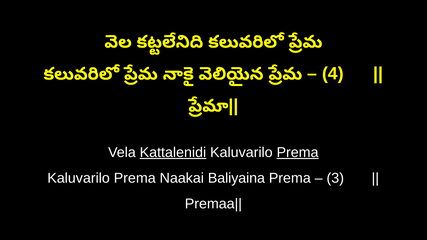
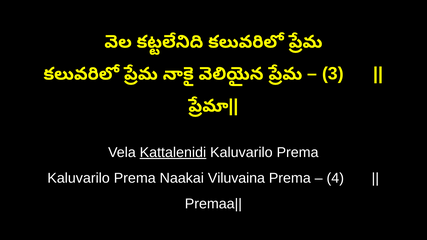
4: 4 -> 3
Prema at (298, 153) underline: present -> none
Baliyaina: Baliyaina -> Viluvaina
3: 3 -> 4
